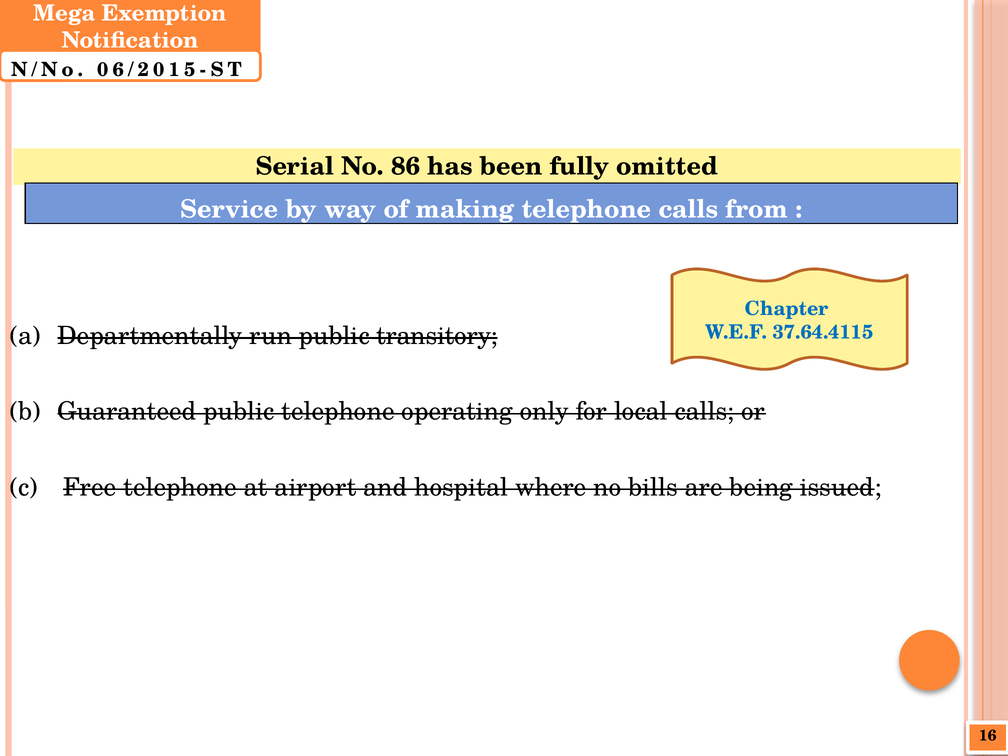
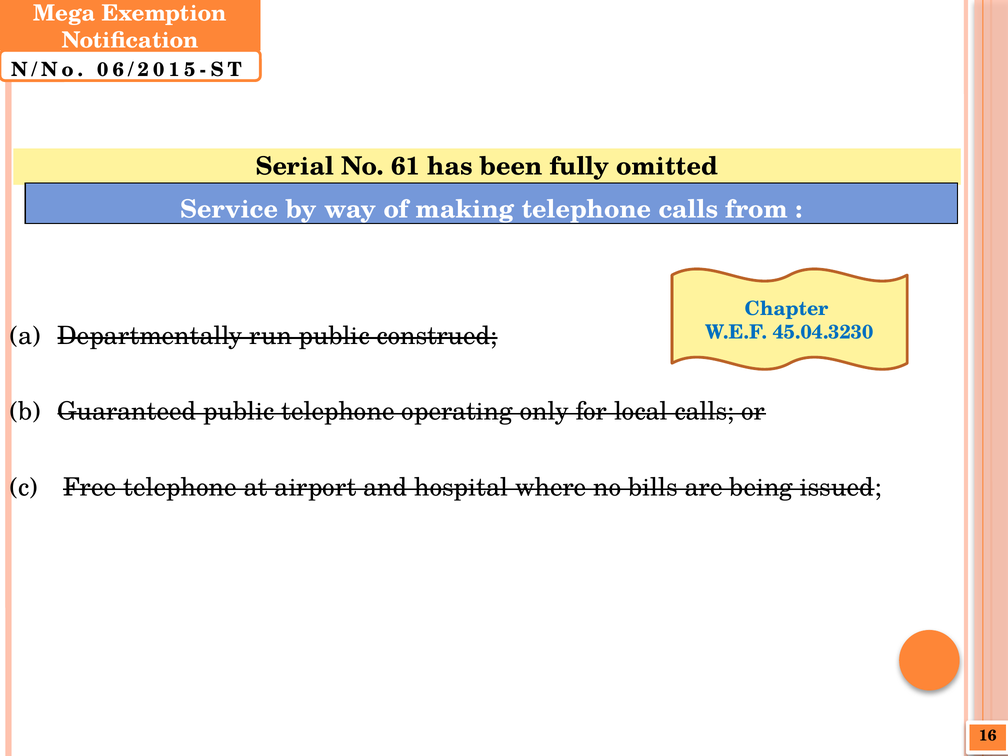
86: 86 -> 61
37.64.4115: 37.64.4115 -> 45.04.3230
transitory: transitory -> construed
